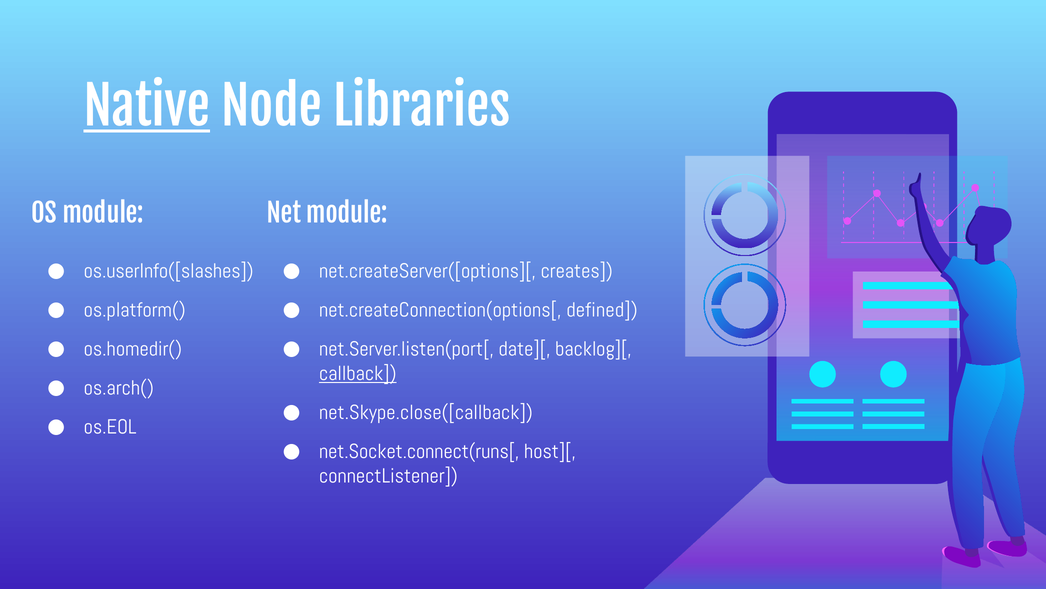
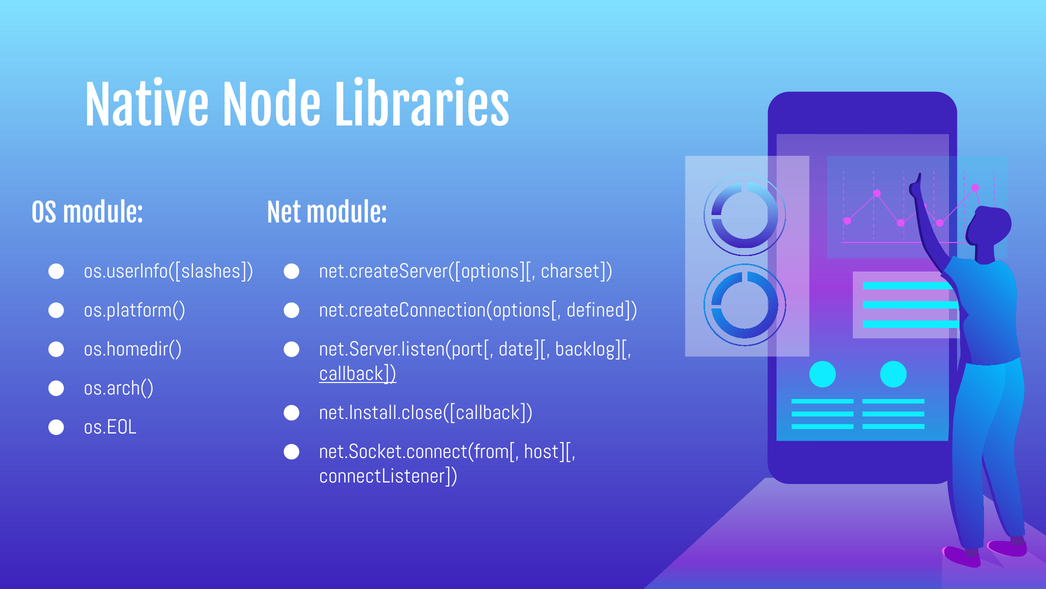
Native underline: present -> none
creates: creates -> charset
net.Skype.close([callback: net.Skype.close([callback -> net.Install.close([callback
net.Socket.connect(runs[: net.Socket.connect(runs[ -> net.Socket.connect(from[
